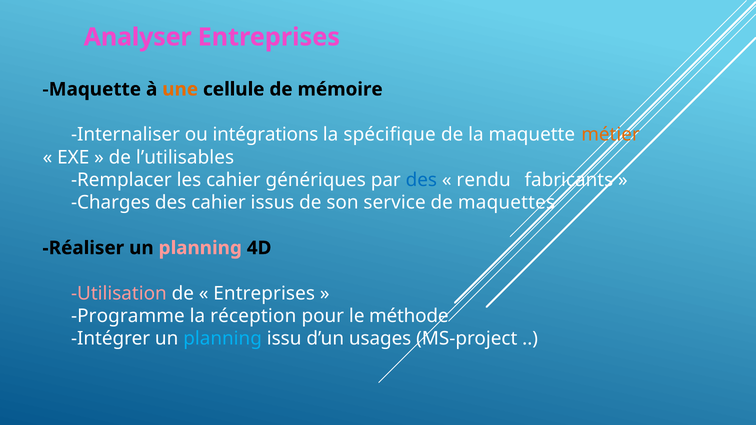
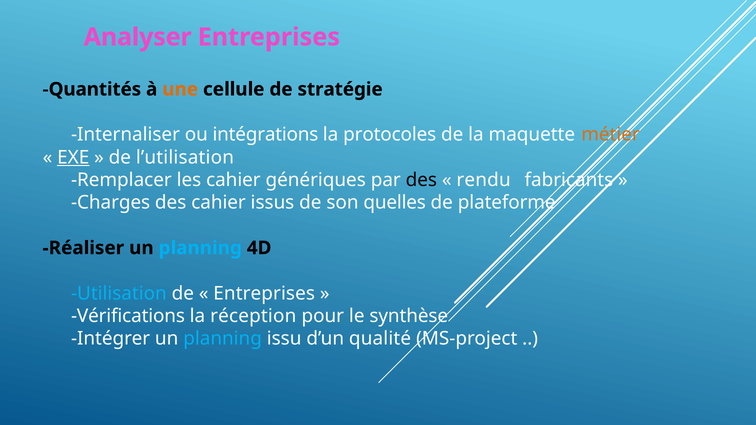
Maquette at (92, 89): Maquette -> Quantités
mémoire: mémoire -> stratégie
spécifique: spécifique -> protocoles
EXE underline: none -> present
l’utilisables: l’utilisables -> l’utilisation
des at (421, 180) colour: blue -> black
service: service -> quelles
maquettes: maquettes -> plateforme
planning at (200, 248) colour: pink -> light blue
Utilisation colour: pink -> light blue
Programme: Programme -> Vérifications
méthode: méthode -> synthèse
usages: usages -> qualité
